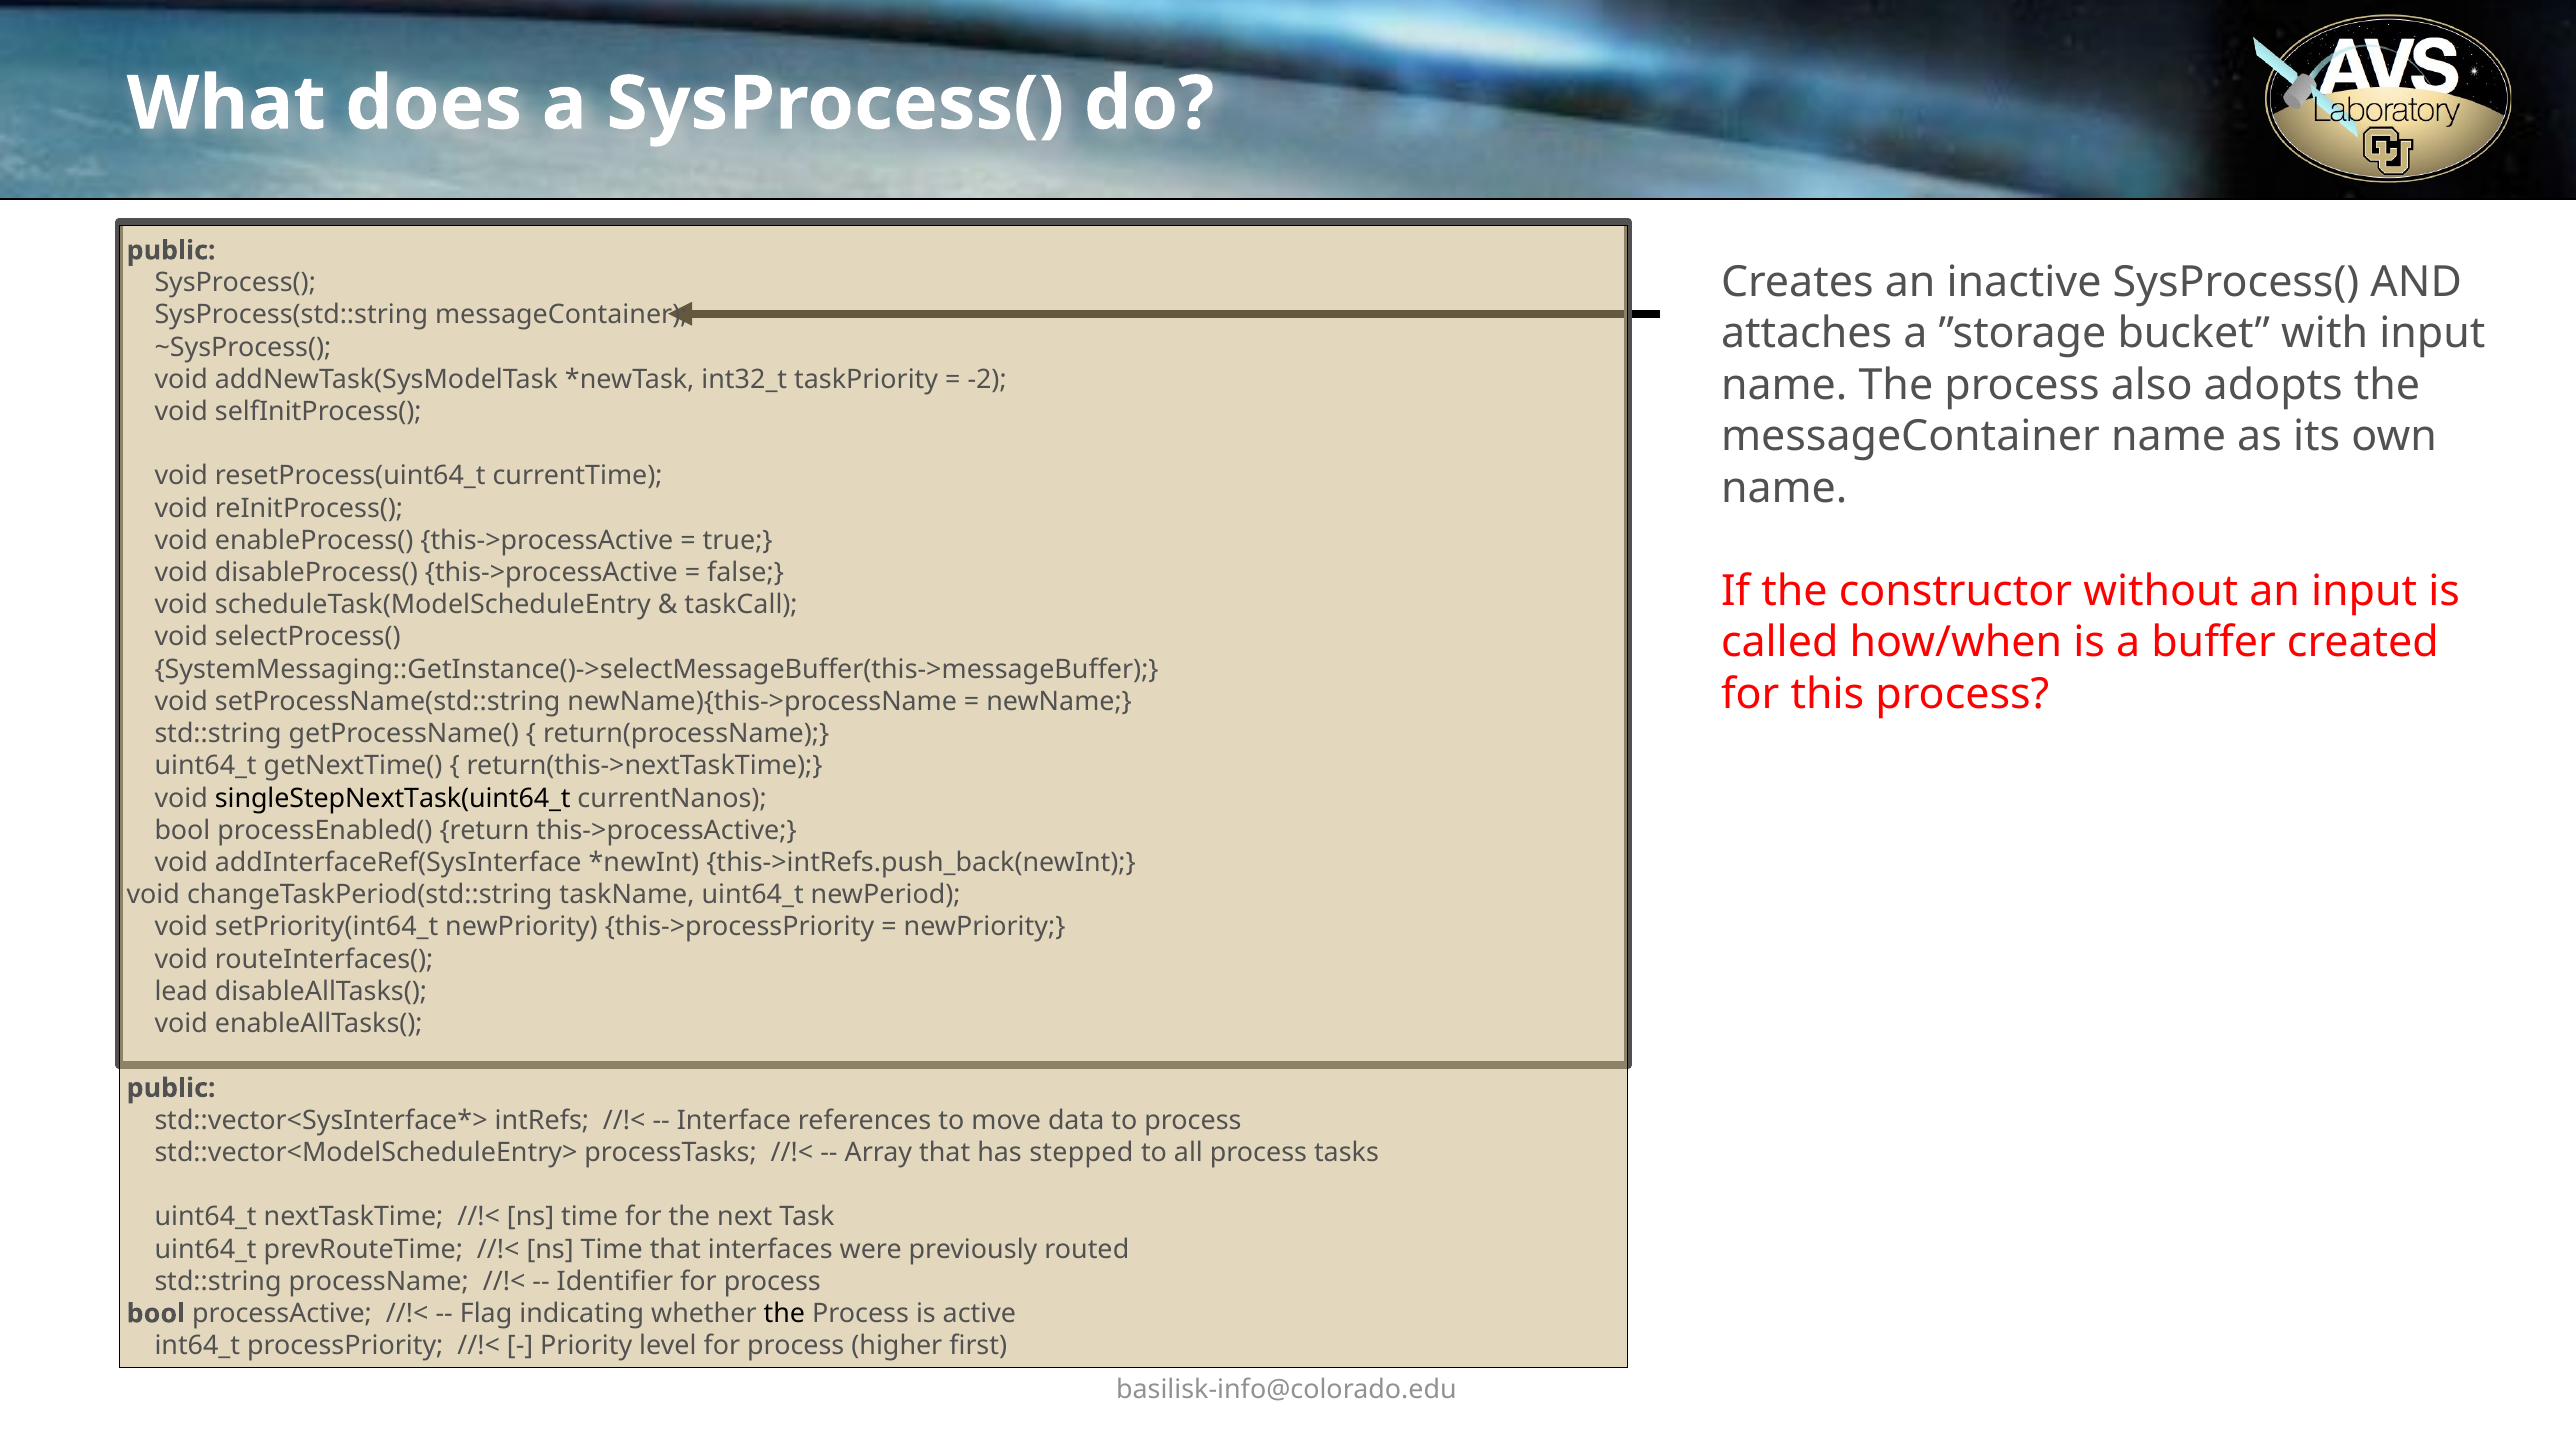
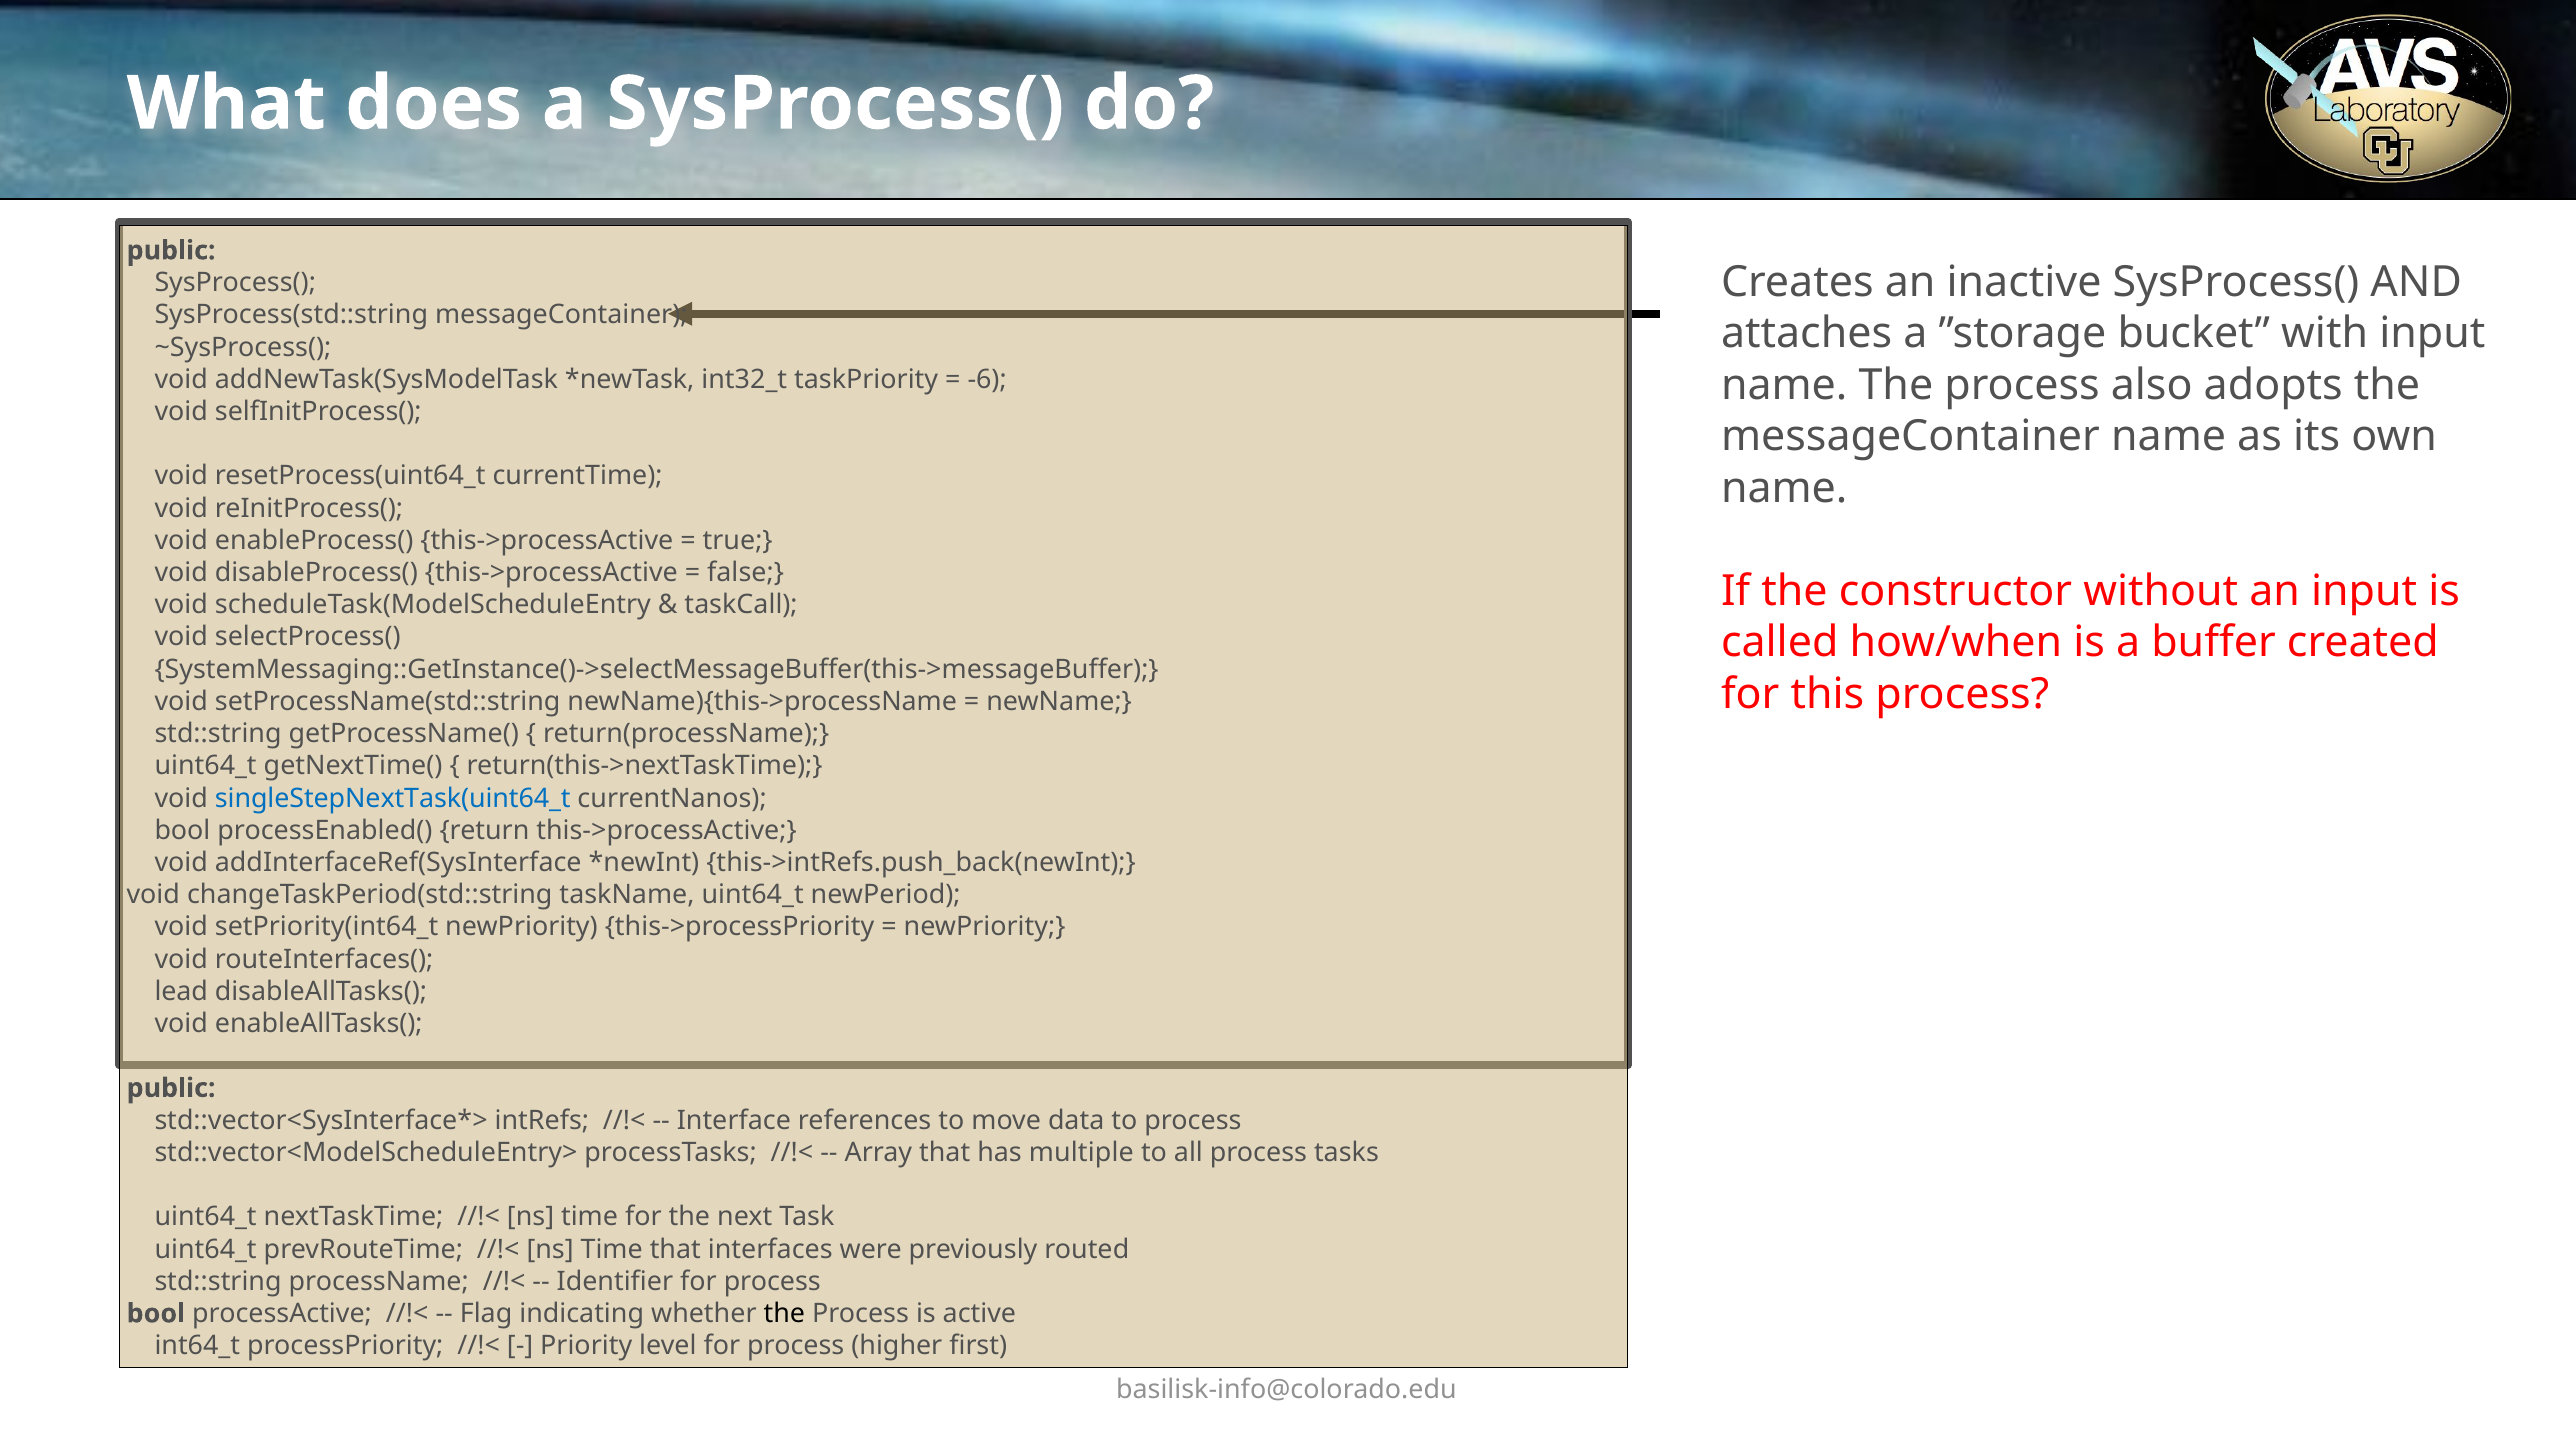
-2: -2 -> -6
singleStepNextTask(uint64_t colour: black -> blue
stepped: stepped -> multiple
